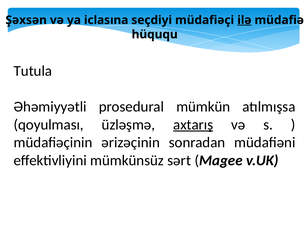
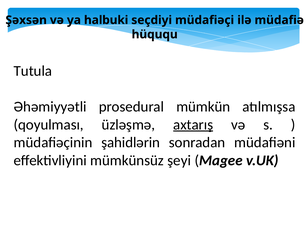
iclasına: iclasına -> halbuki
ilə underline: present -> none
ərizəçinin: ərizəçinin -> şahidlərin
sərt: sərt -> şeyi
